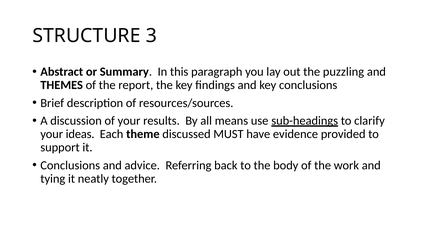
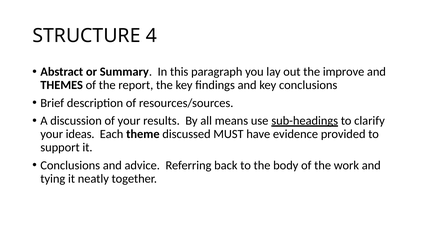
3: 3 -> 4
puzzling: puzzling -> improve
